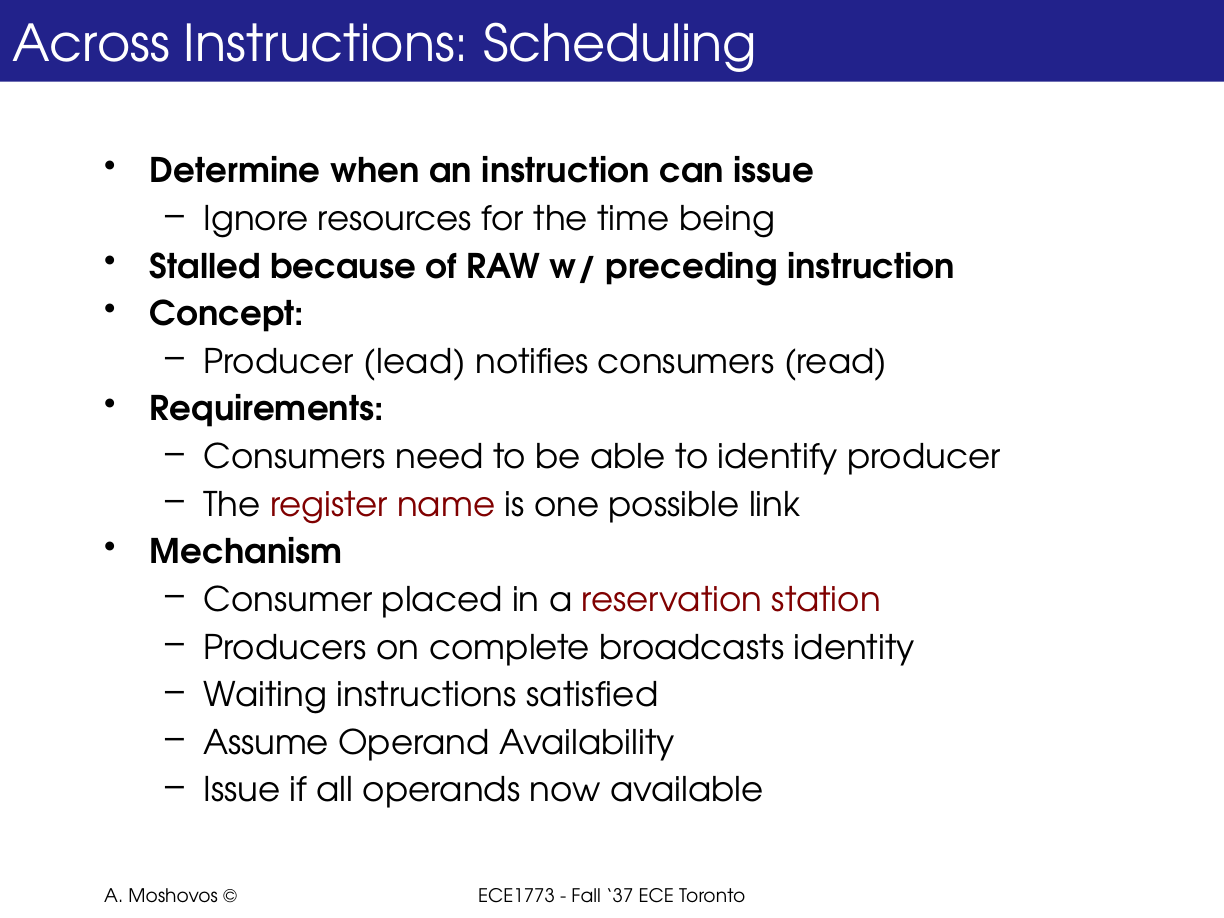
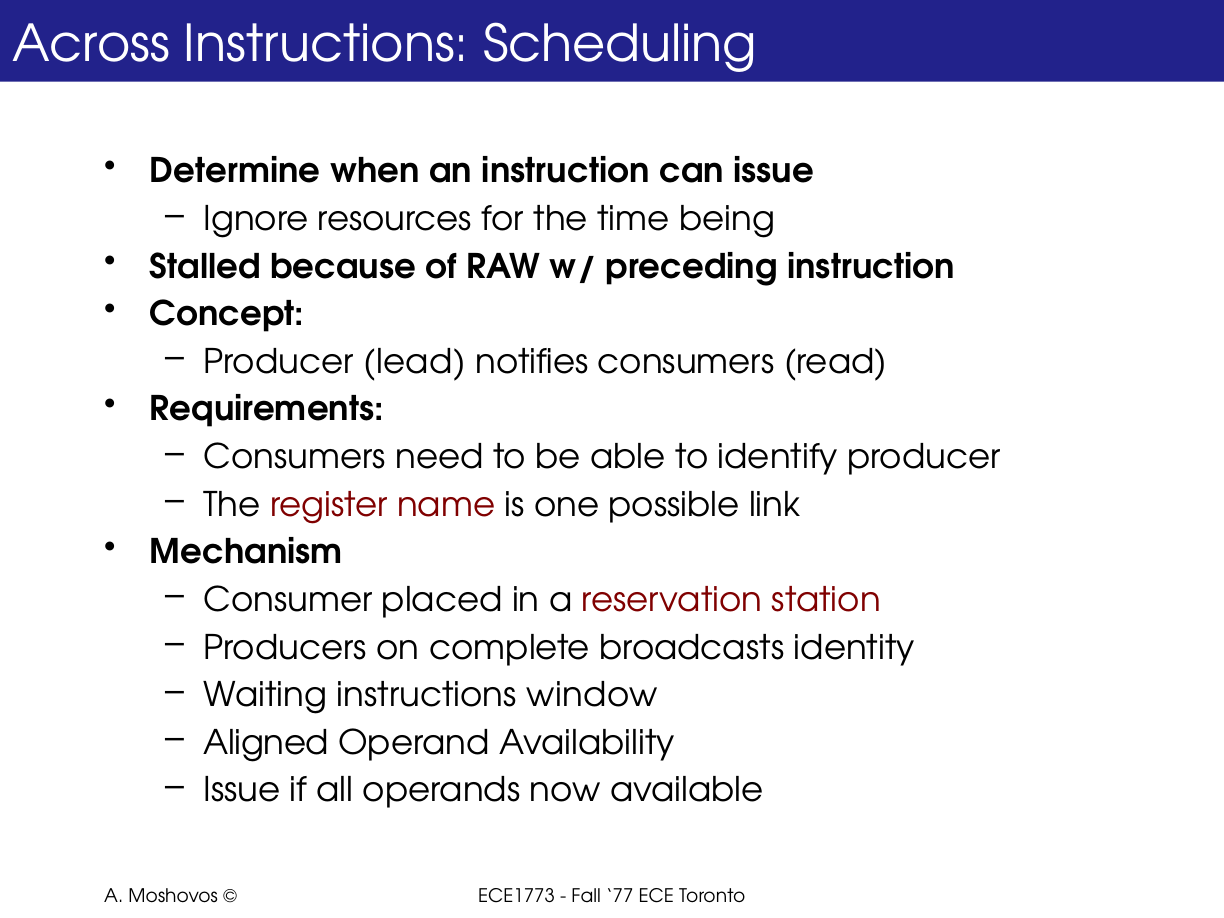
satisfied: satisfied -> window
Assume: Assume -> Aligned
37: 37 -> 77
